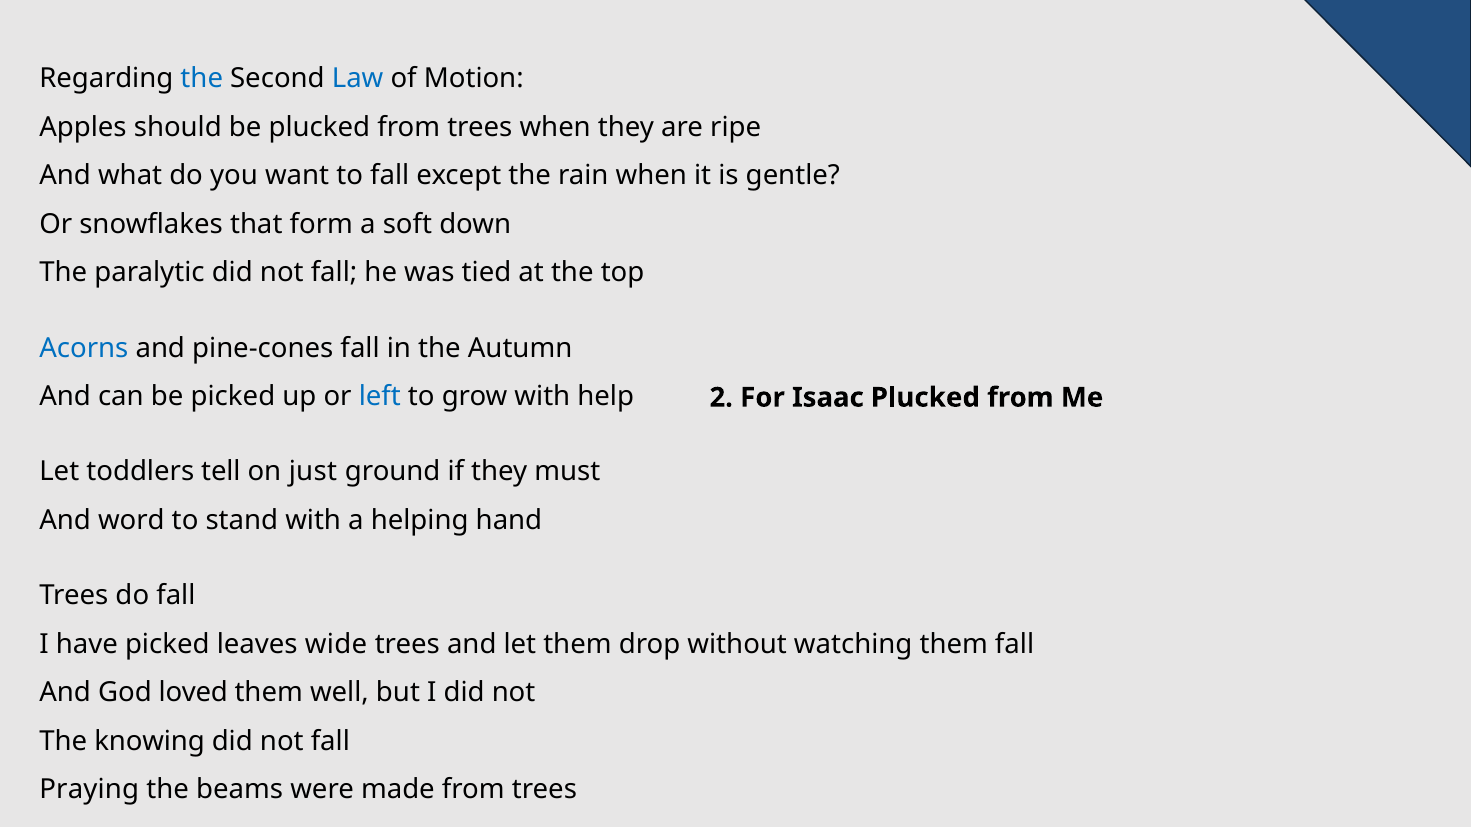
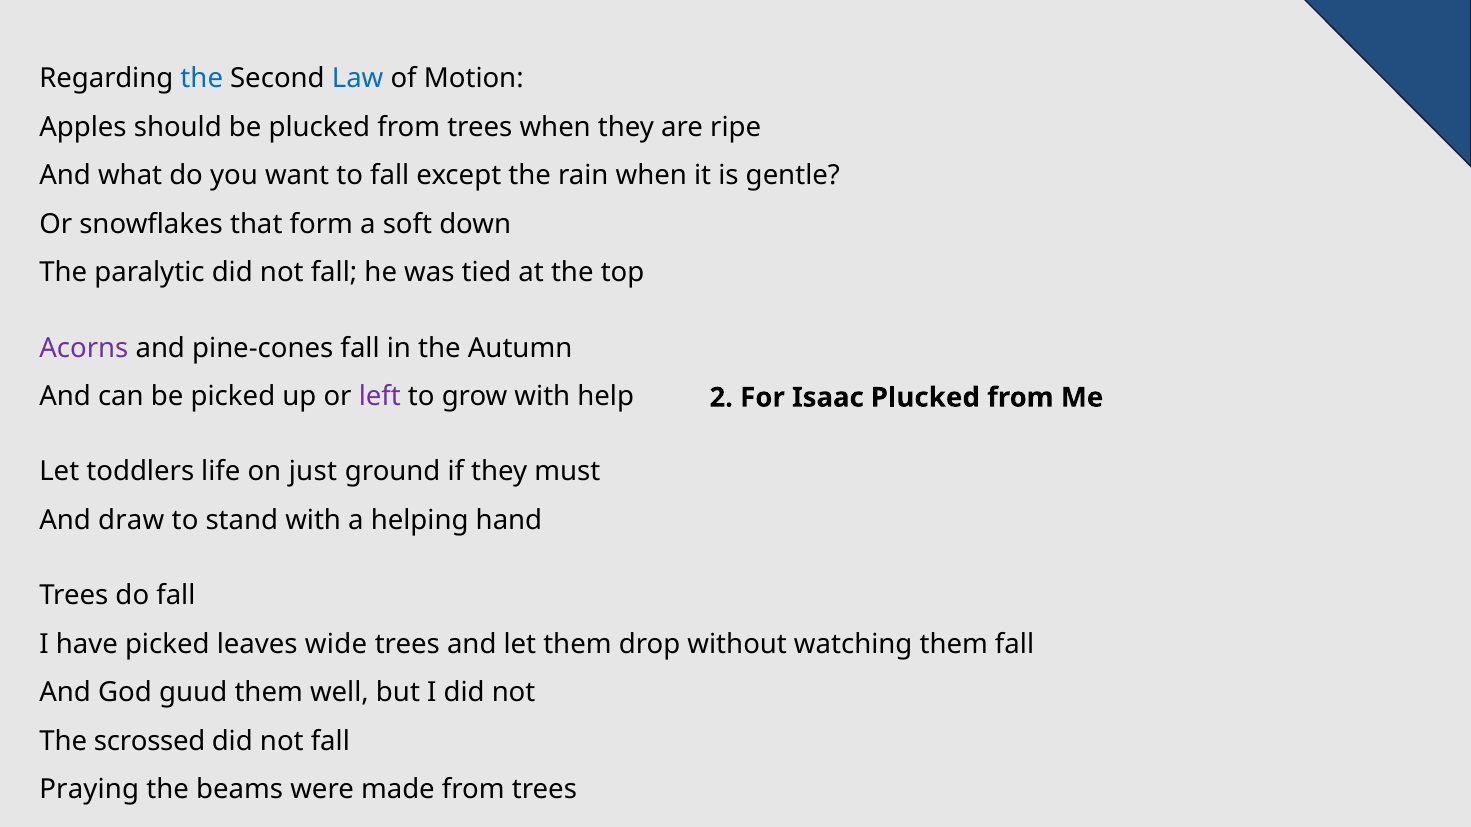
Acorns colour: blue -> purple
left colour: blue -> purple
tell: tell -> life
word: word -> draw
loved: loved -> guud
knowing: knowing -> scrossed
